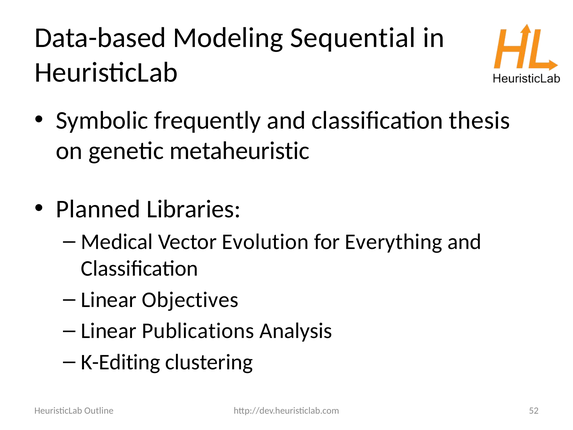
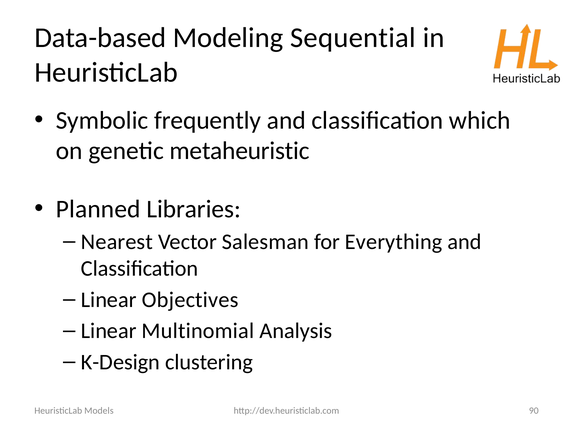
thesis: thesis -> which
Medical: Medical -> Nearest
Evolution: Evolution -> Salesman
Publications: Publications -> Multinomial
K-Editing: K-Editing -> K-Design
52: 52 -> 90
Outline: Outline -> Models
